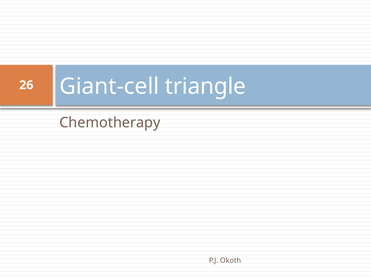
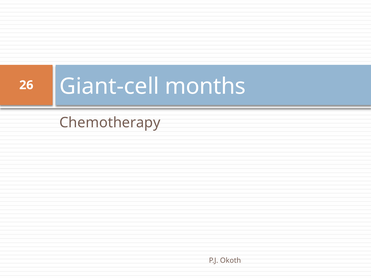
triangle: triangle -> months
